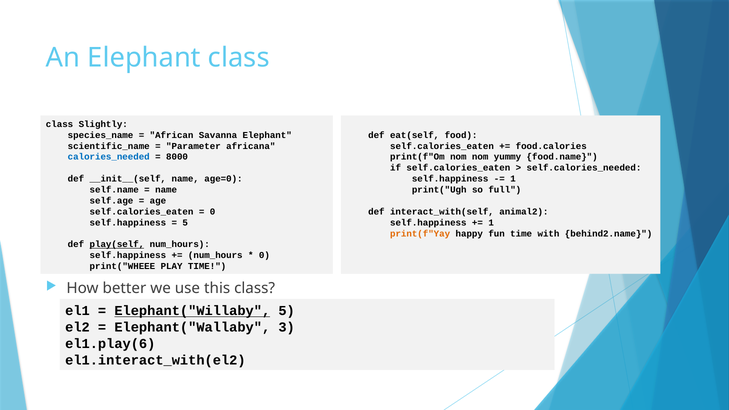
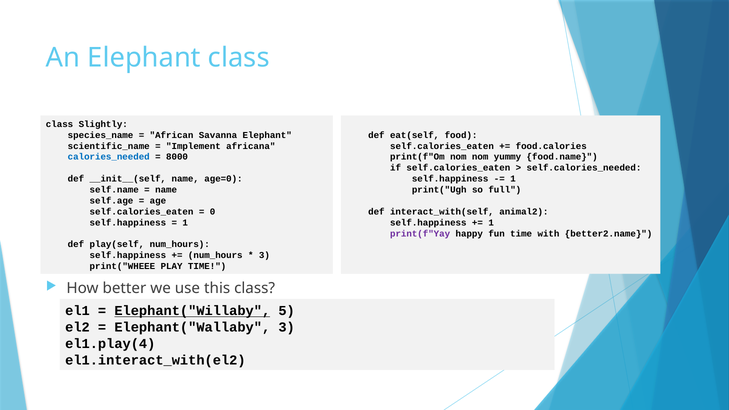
Parameter: Parameter -> Implement
5 at (185, 223): 5 -> 1
print(f"Yay colour: orange -> purple
behind2.name: behind2.name -> better2.name
play(self underline: present -> none
0 at (264, 255): 0 -> 3
el1.play(6: el1.play(6 -> el1.play(4
